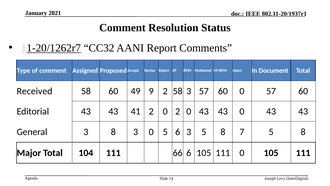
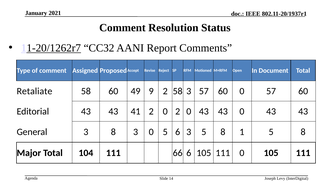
Received: Received -> Retaliate
7: 7 -> 1
